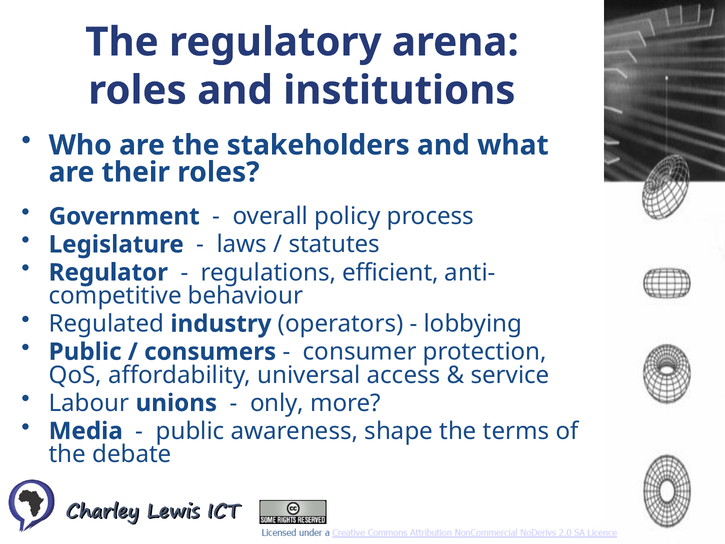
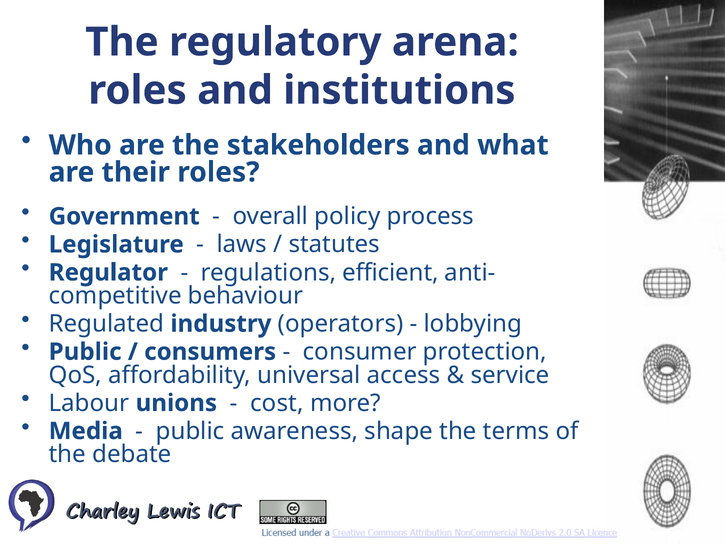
only: only -> cost
